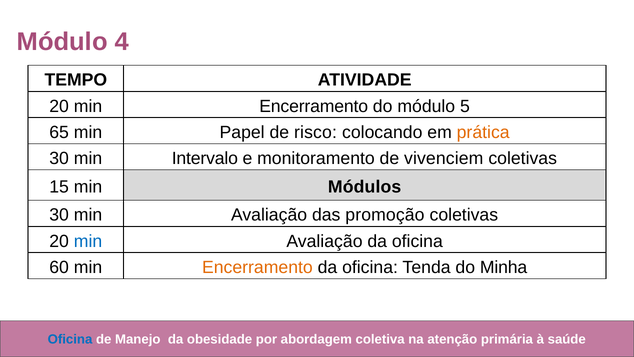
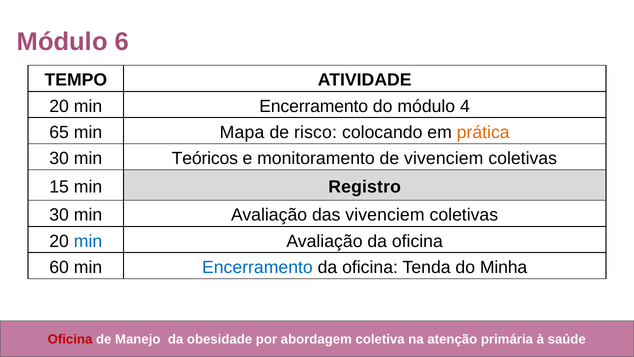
4: 4 -> 6
5: 5 -> 4
Papel: Papel -> Mapa
Intervalo: Intervalo -> Teóricos
Módulos: Módulos -> Registro
das promoção: promoção -> vivenciem
Encerramento at (257, 267) colour: orange -> blue
Oficina at (70, 339) colour: blue -> red
